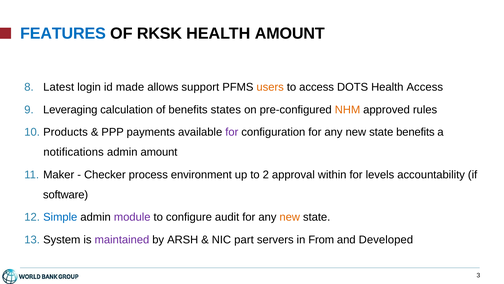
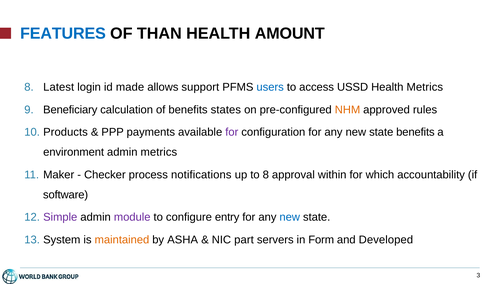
RKSK: RKSK -> THAN
users colour: orange -> blue
DOTS: DOTS -> USSD
Health Access: Access -> Metrics
Leveraging: Leveraging -> Beneficiary
notifications: notifications -> environment
admin amount: amount -> metrics
environment: environment -> notifications
to 2: 2 -> 8
levels: levels -> which
Simple colour: blue -> purple
audit: audit -> entry
new at (290, 217) colour: orange -> blue
maintained colour: purple -> orange
ARSH: ARSH -> ASHA
From: From -> Form
